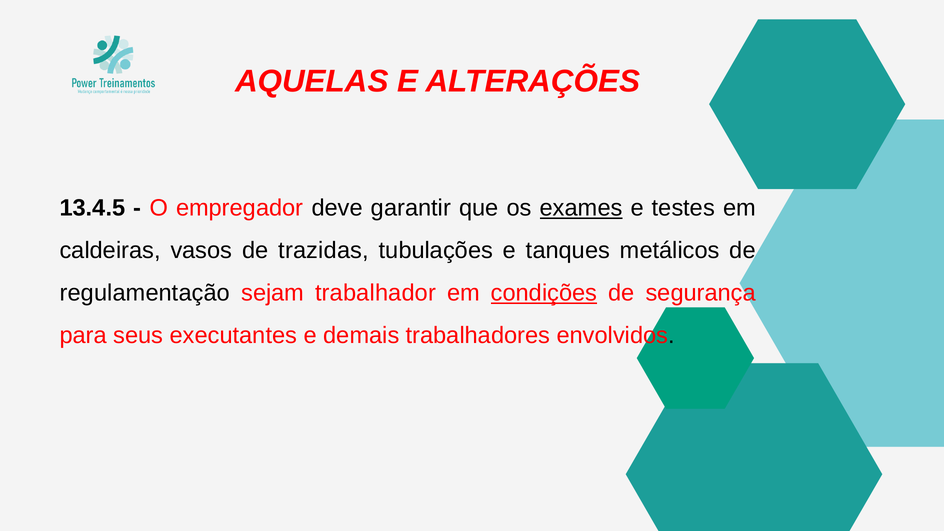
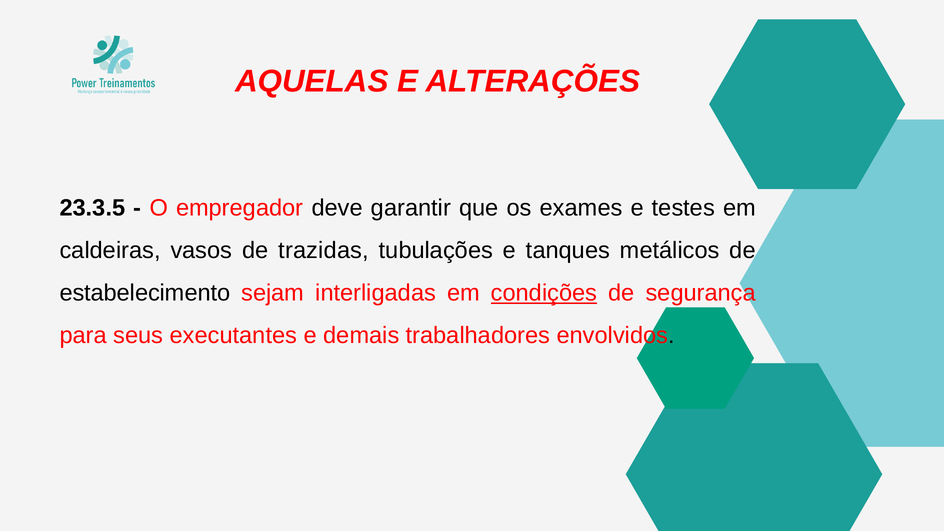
13.4.5: 13.4.5 -> 23.3.5
exames underline: present -> none
regulamentação: regulamentação -> estabelecimento
trabalhador: trabalhador -> interligadas
